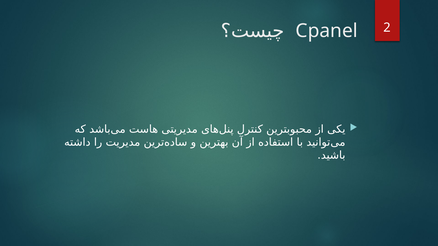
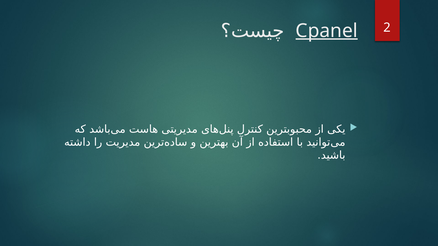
Cpanel underline: none -> present
